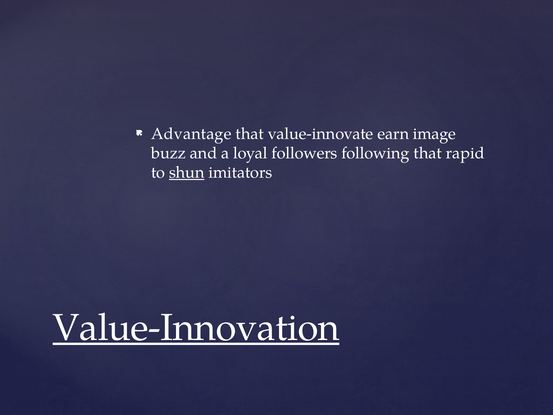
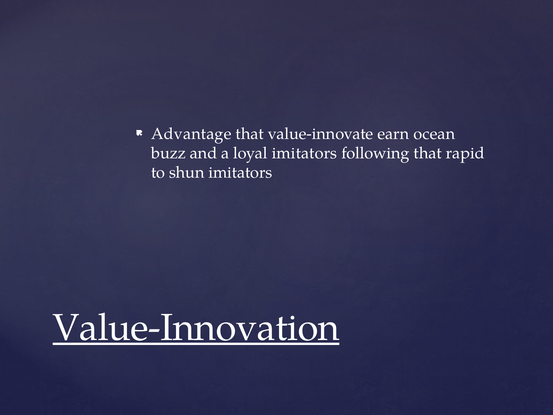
image: image -> ocean
loyal followers: followers -> imitators
shun underline: present -> none
